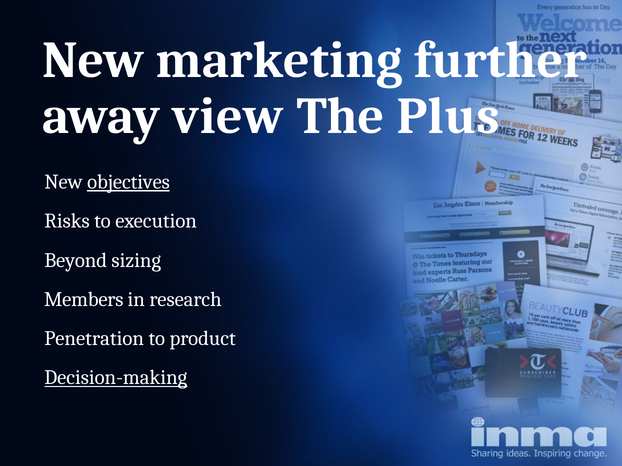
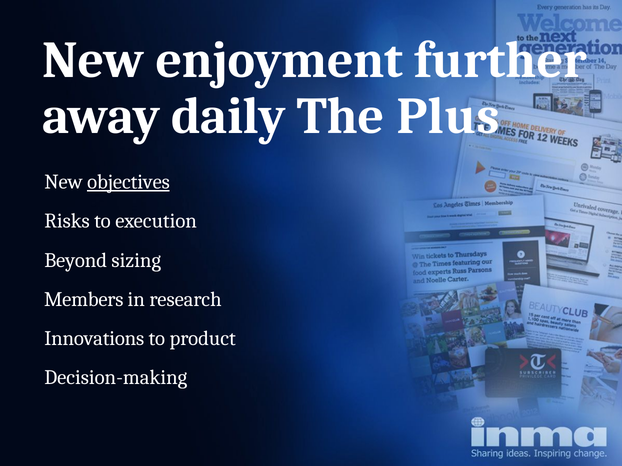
marketing: marketing -> enjoyment
view: view -> daily
Penetration: Penetration -> Innovations
Decision-making underline: present -> none
